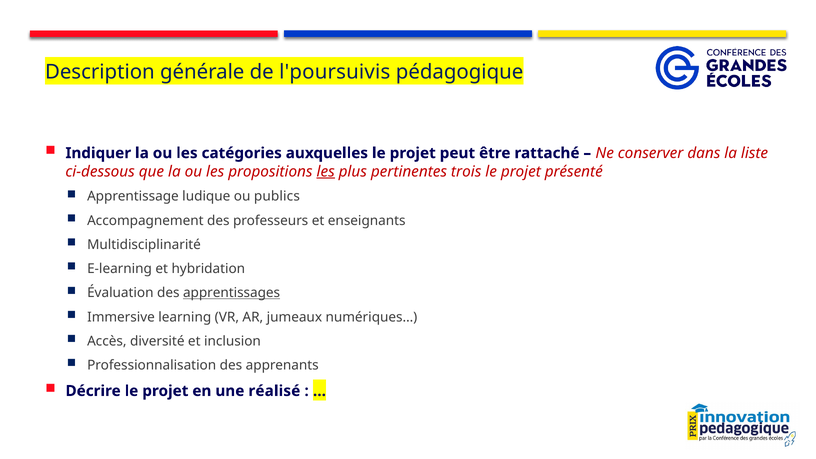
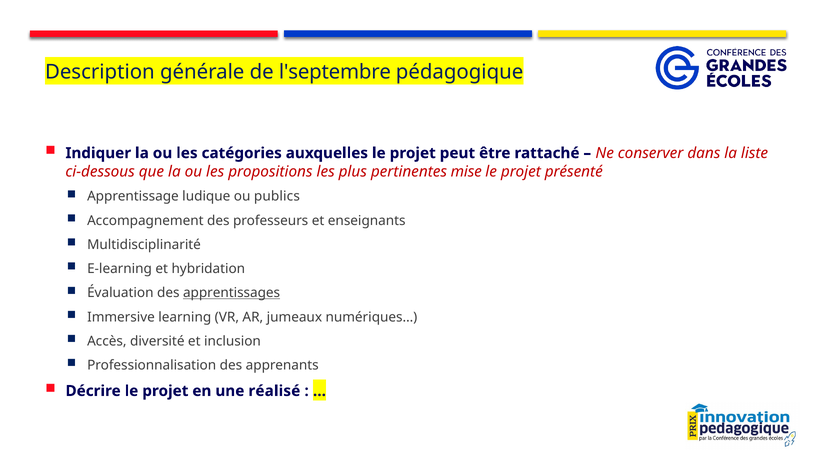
l'poursuivis: l'poursuivis -> l'septembre
les at (326, 171) underline: present -> none
trois: trois -> mise
